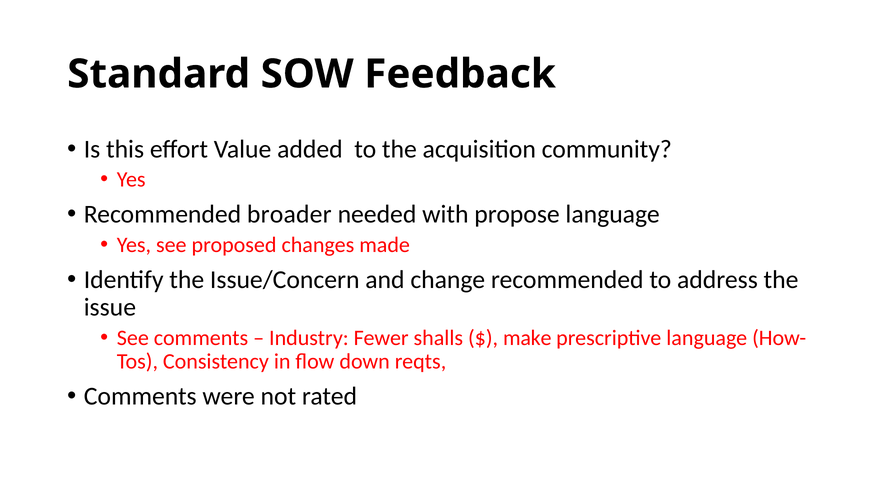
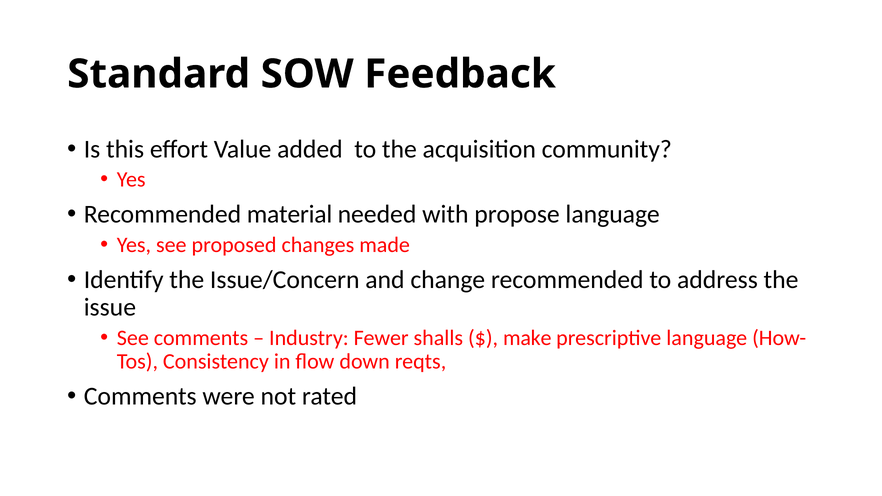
broader: broader -> material
